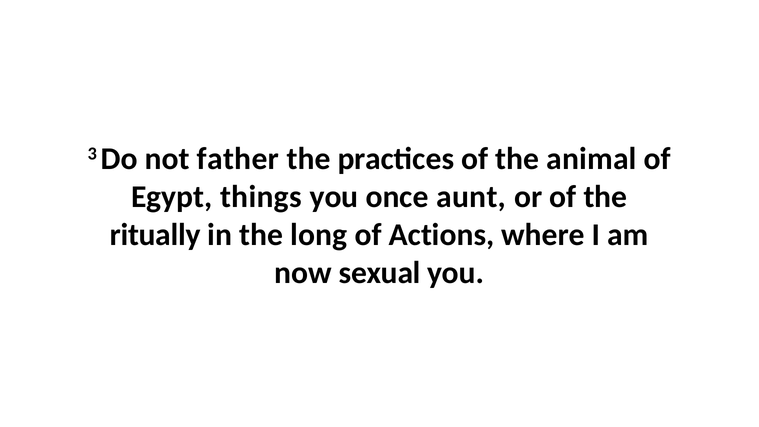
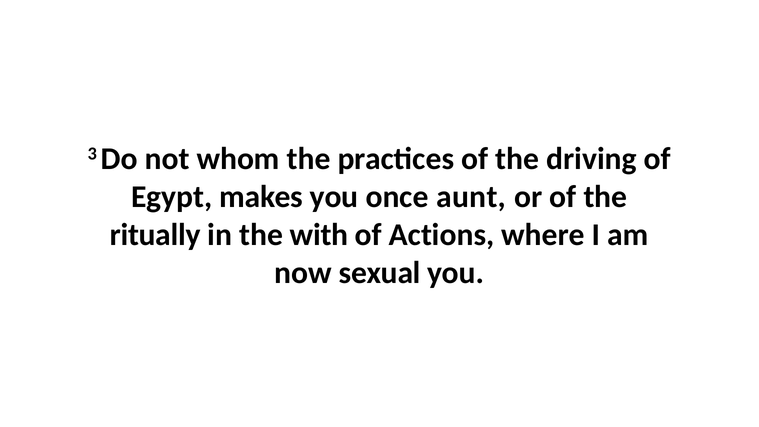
father: father -> whom
animal: animal -> driving
things: things -> makes
long: long -> with
